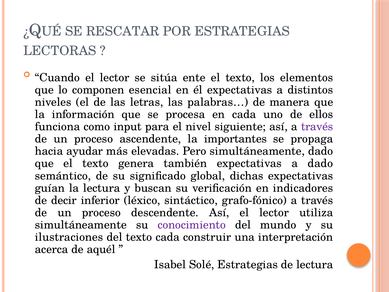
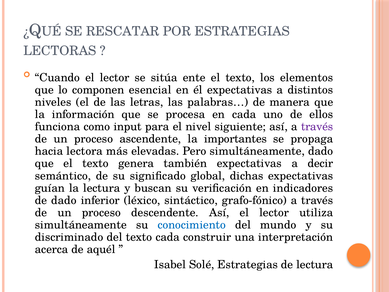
ayudar: ayudar -> lectora
a dado: dado -> decir
de decir: decir -> dado
conocimiento colour: purple -> blue
ilustraciones: ilustraciones -> discriminado
